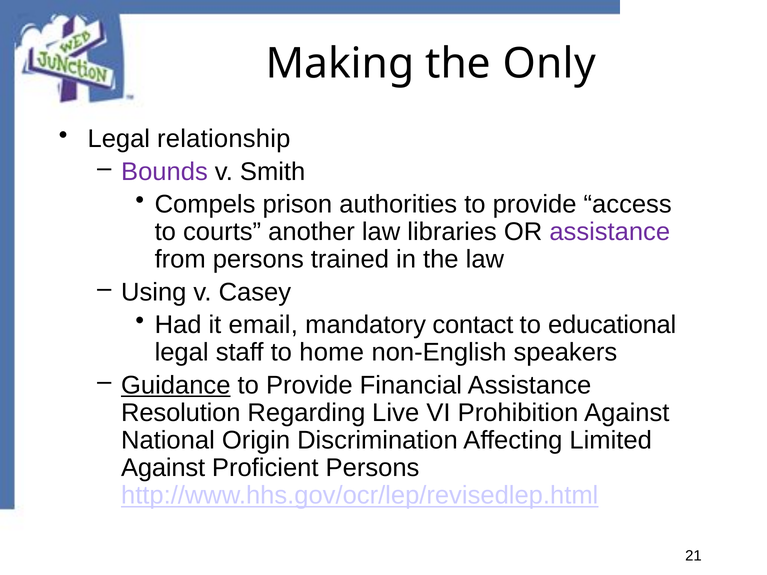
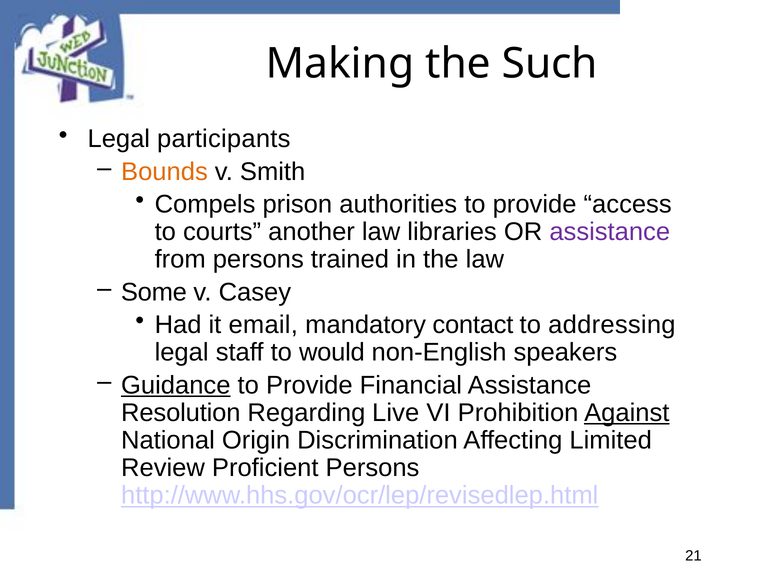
Only: Only -> Such
relationship: relationship -> participants
Bounds colour: purple -> orange
Using: Using -> Some
educational: educational -> addressing
home: home -> would
Against at (627, 413) underline: none -> present
Against at (163, 468): Against -> Review
